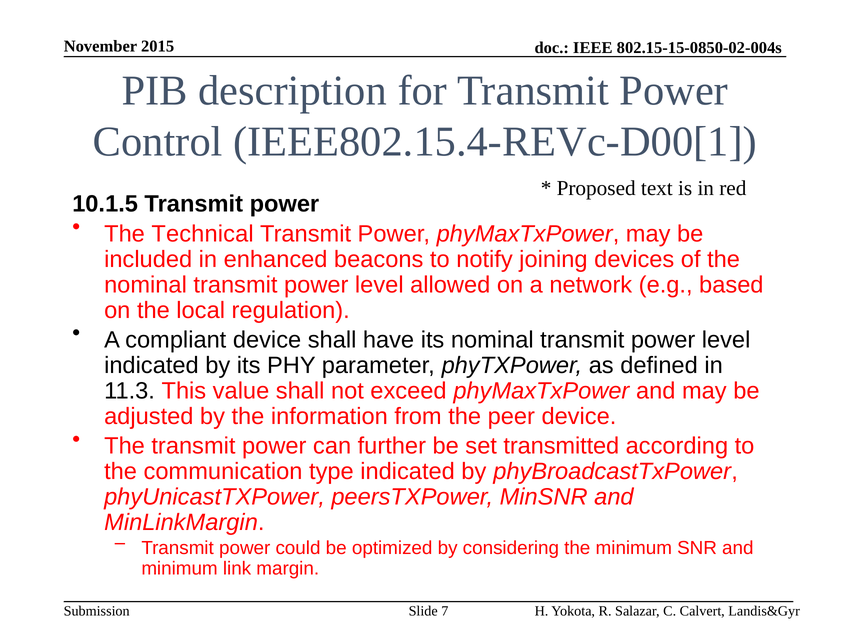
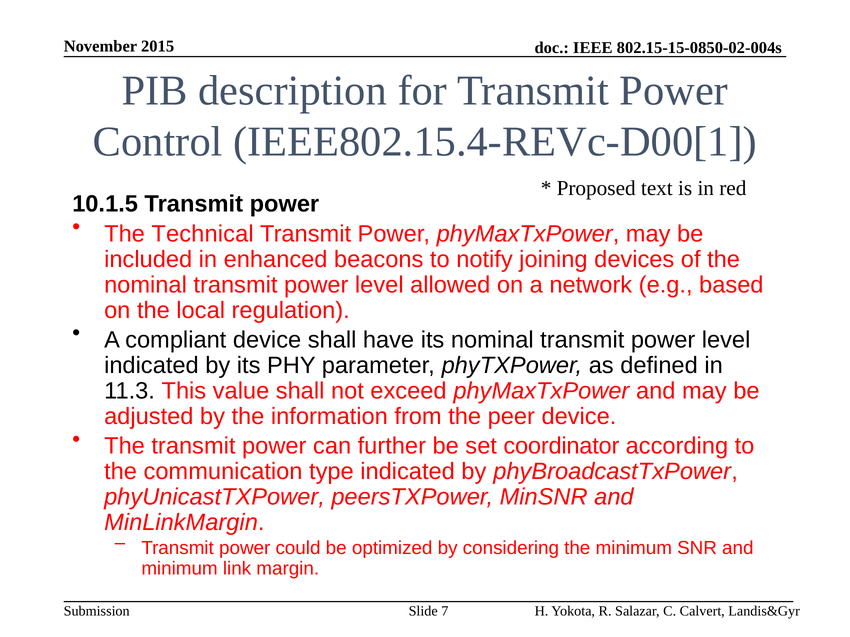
transmitted: transmitted -> coordinator
